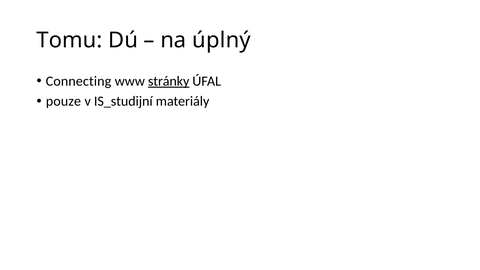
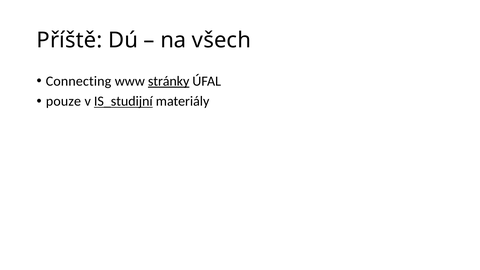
Tomu: Tomu -> Příště
úplný: úplný -> všech
IS_studijní underline: none -> present
